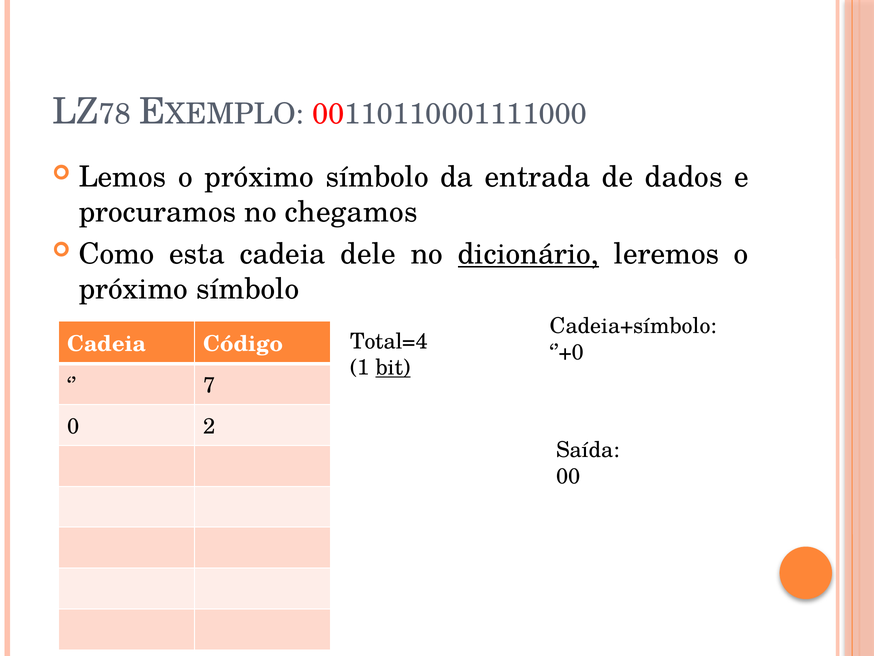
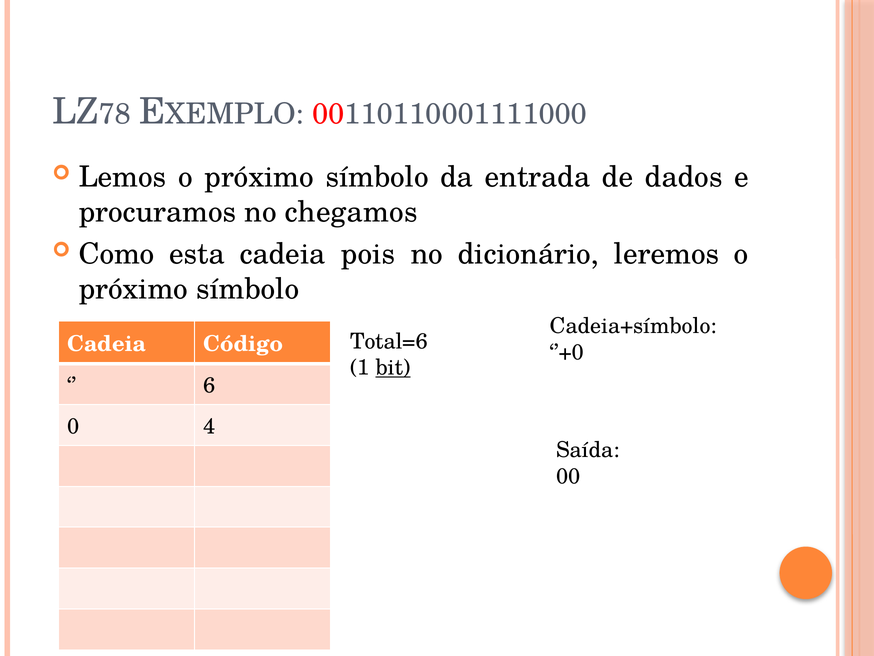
dele: dele -> pois
dicionário underline: present -> none
Total=4: Total=4 -> Total=6
7: 7 -> 6
2: 2 -> 4
